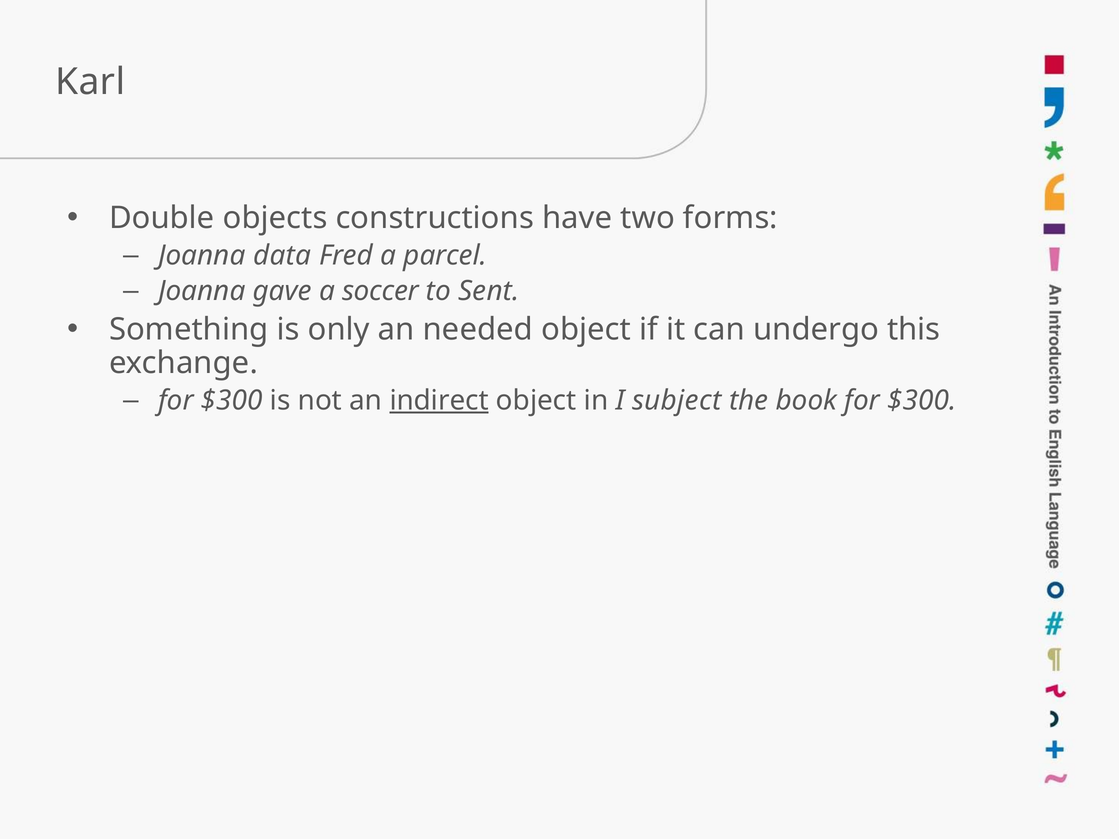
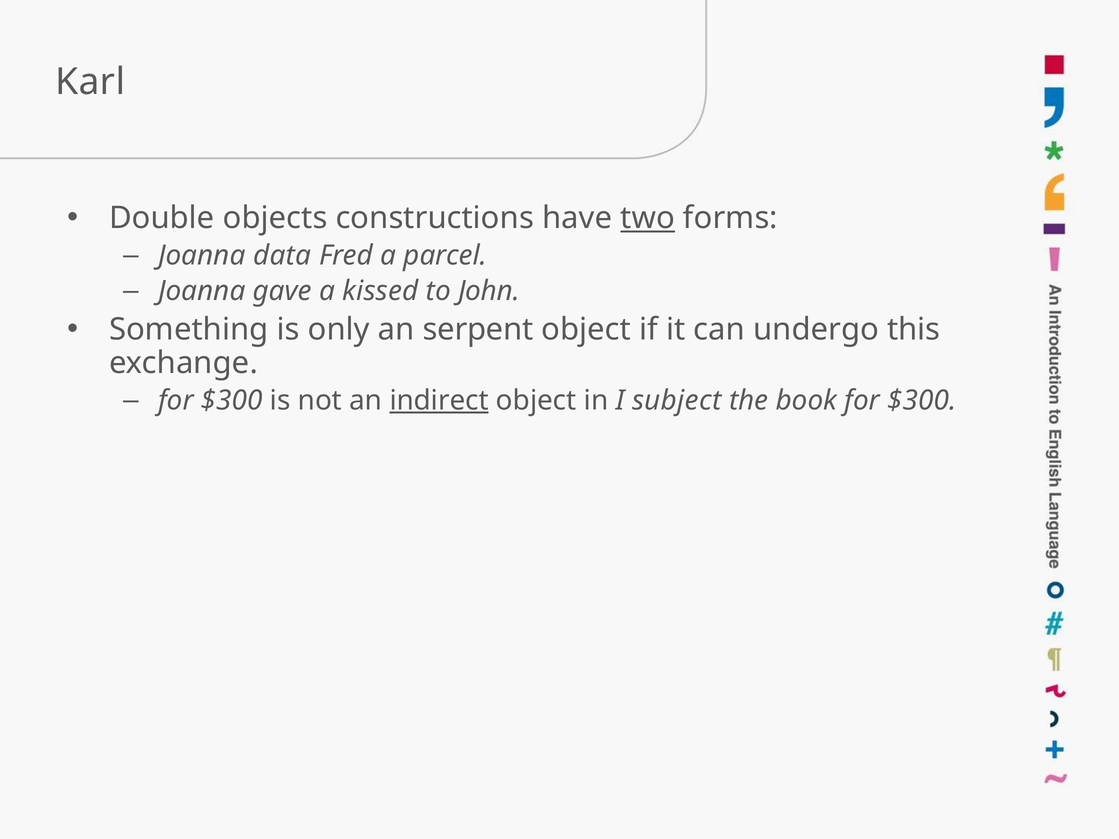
two underline: none -> present
soccer: soccer -> kissed
Sent: Sent -> John
needed: needed -> serpent
